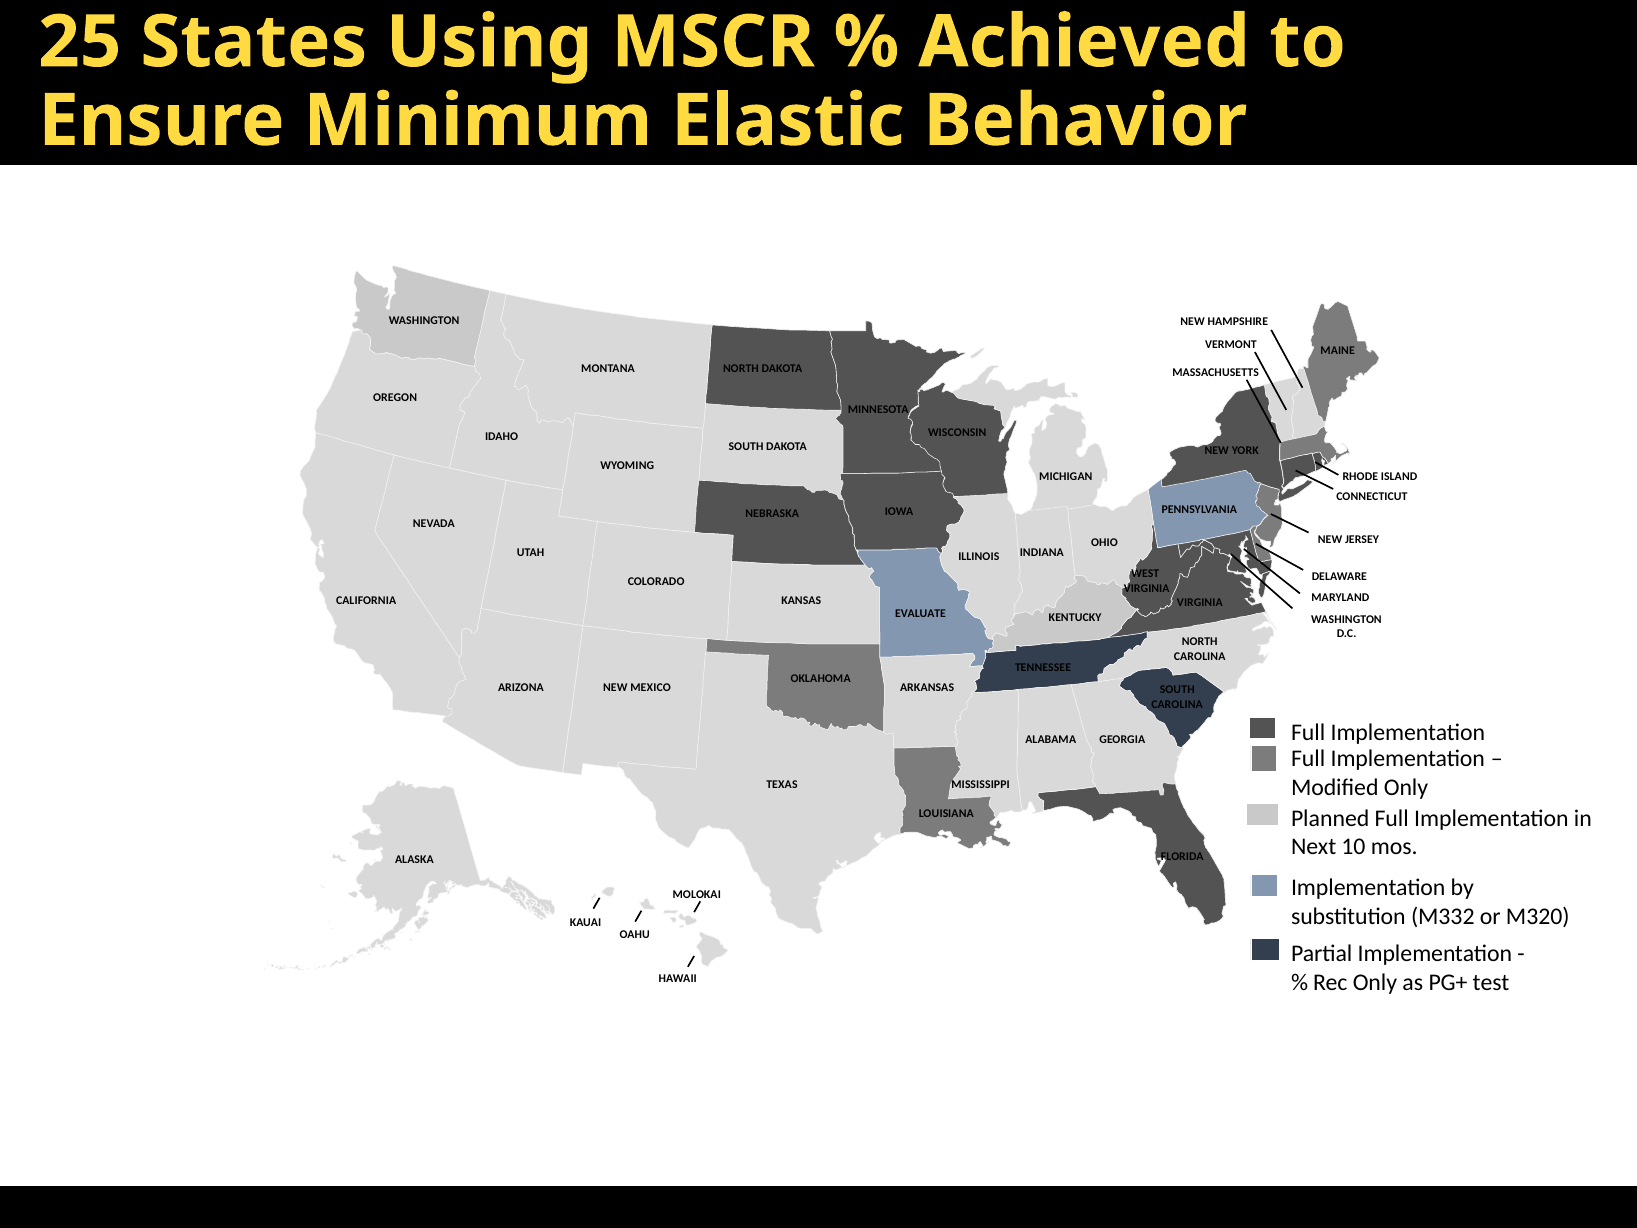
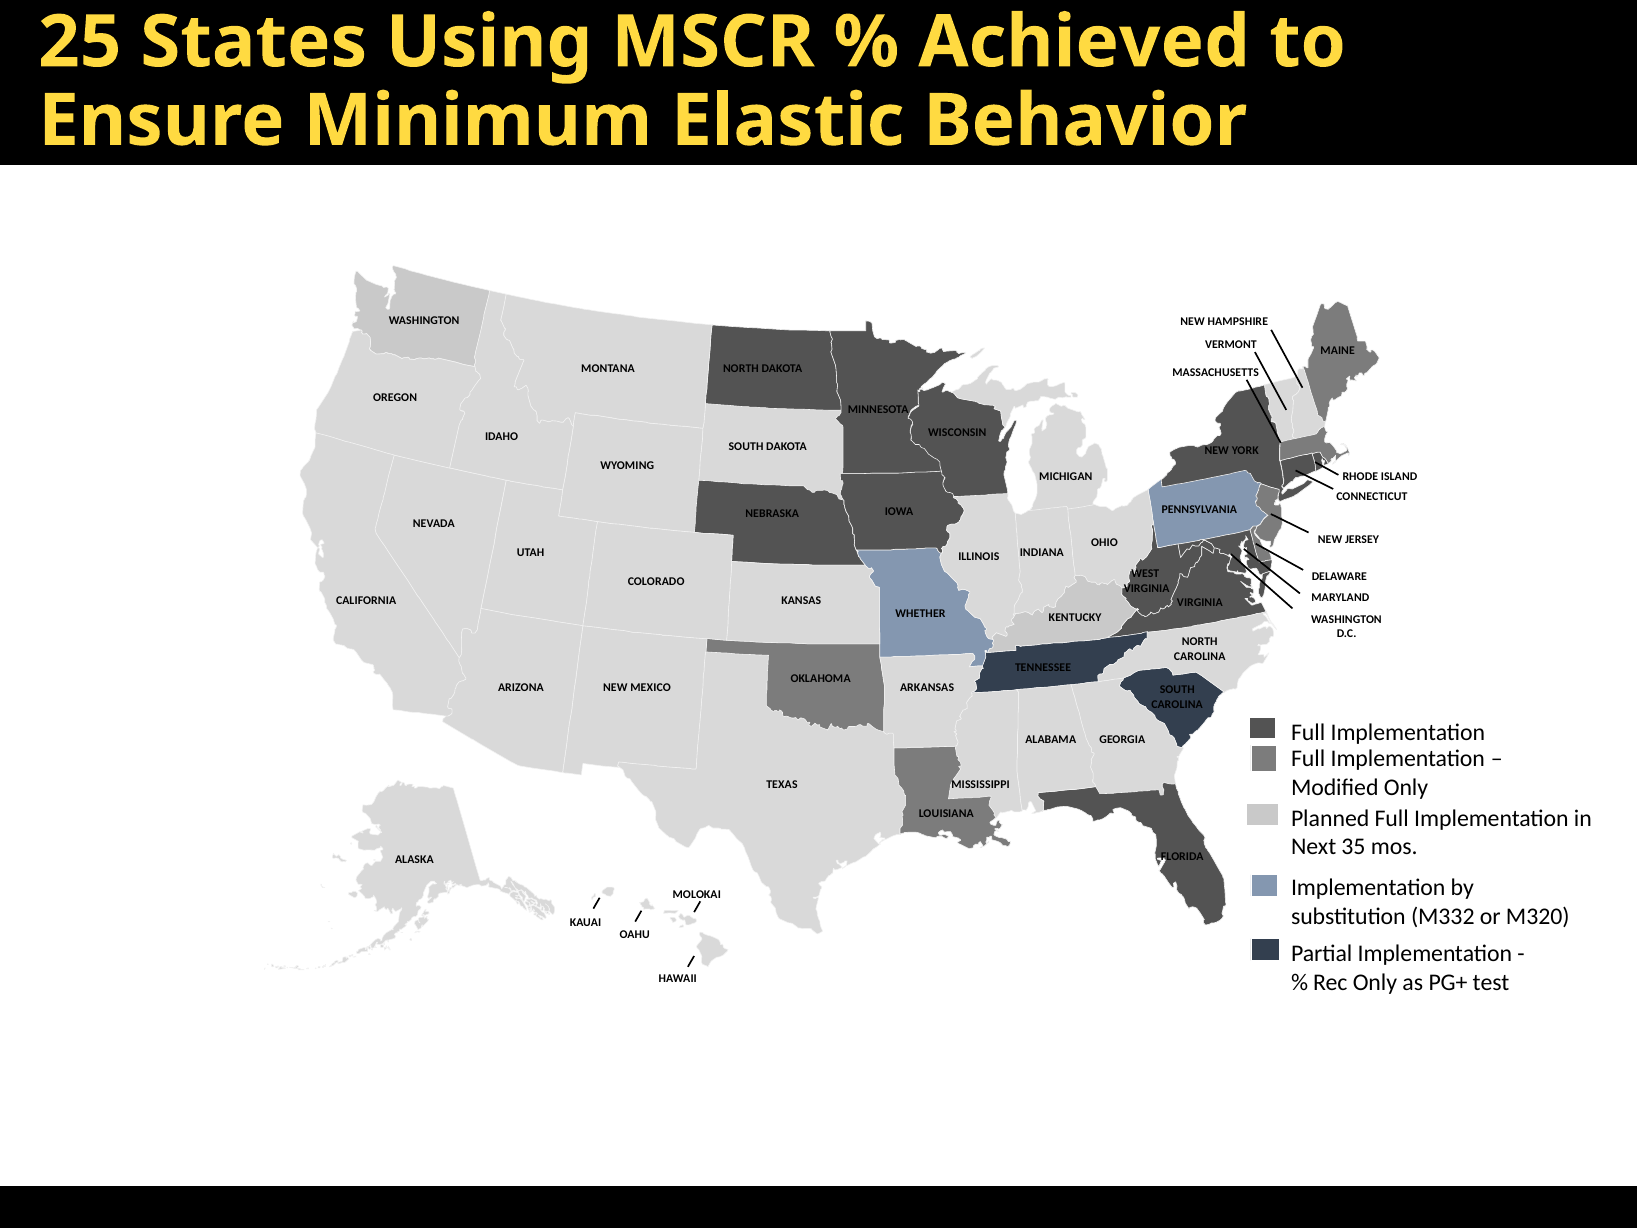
EVALUATE: EVALUATE -> WHETHER
10: 10 -> 35
